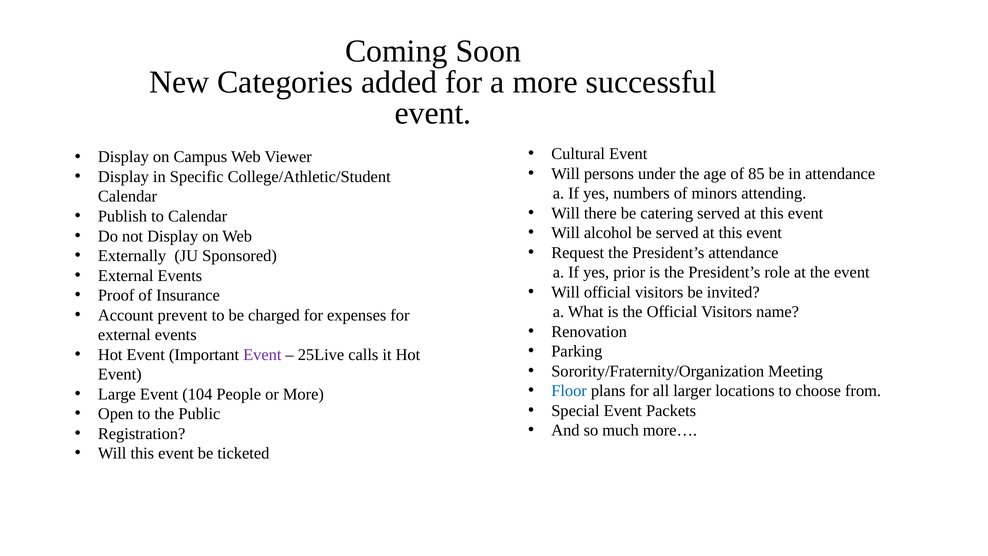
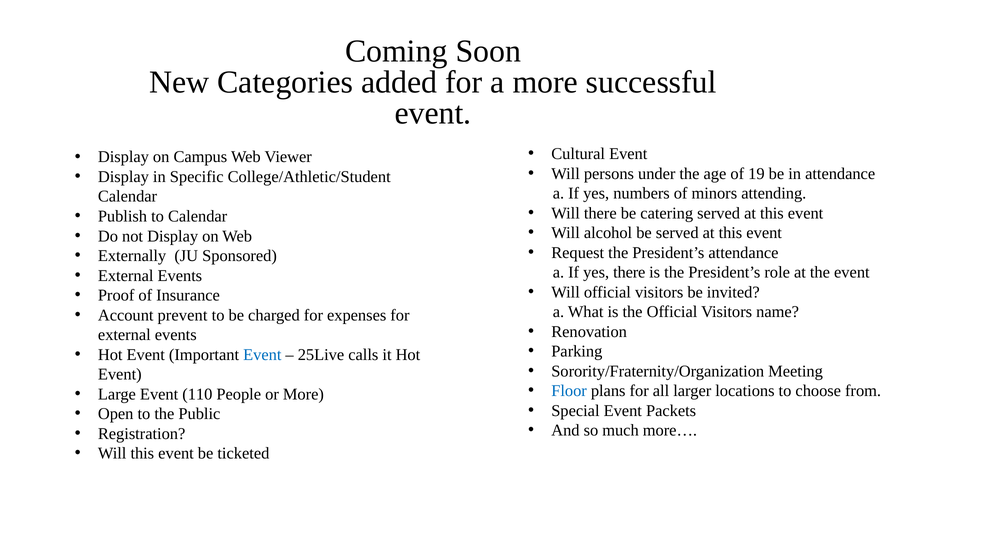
85: 85 -> 19
yes prior: prior -> there
Event at (262, 354) colour: purple -> blue
104: 104 -> 110
